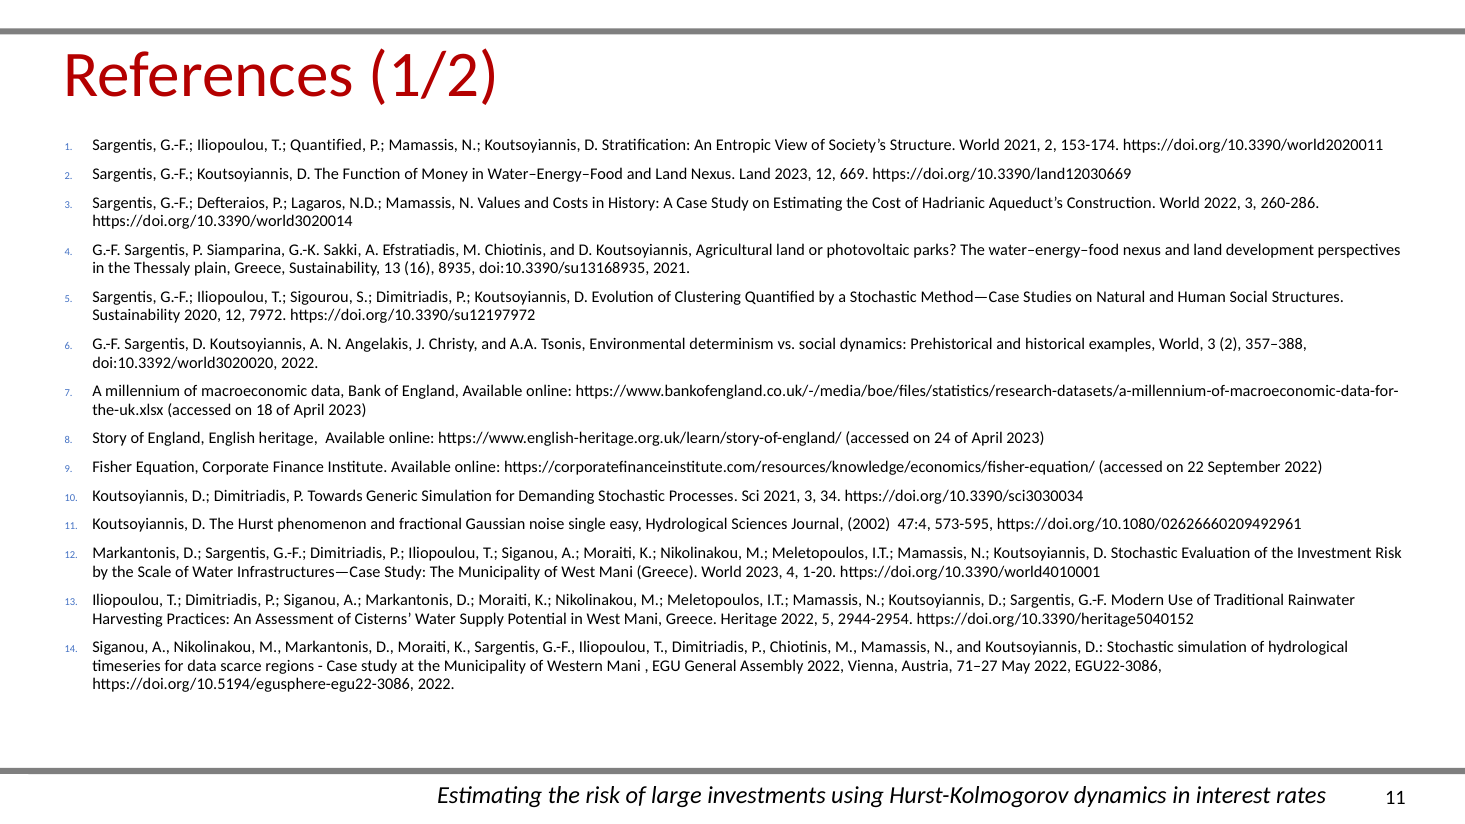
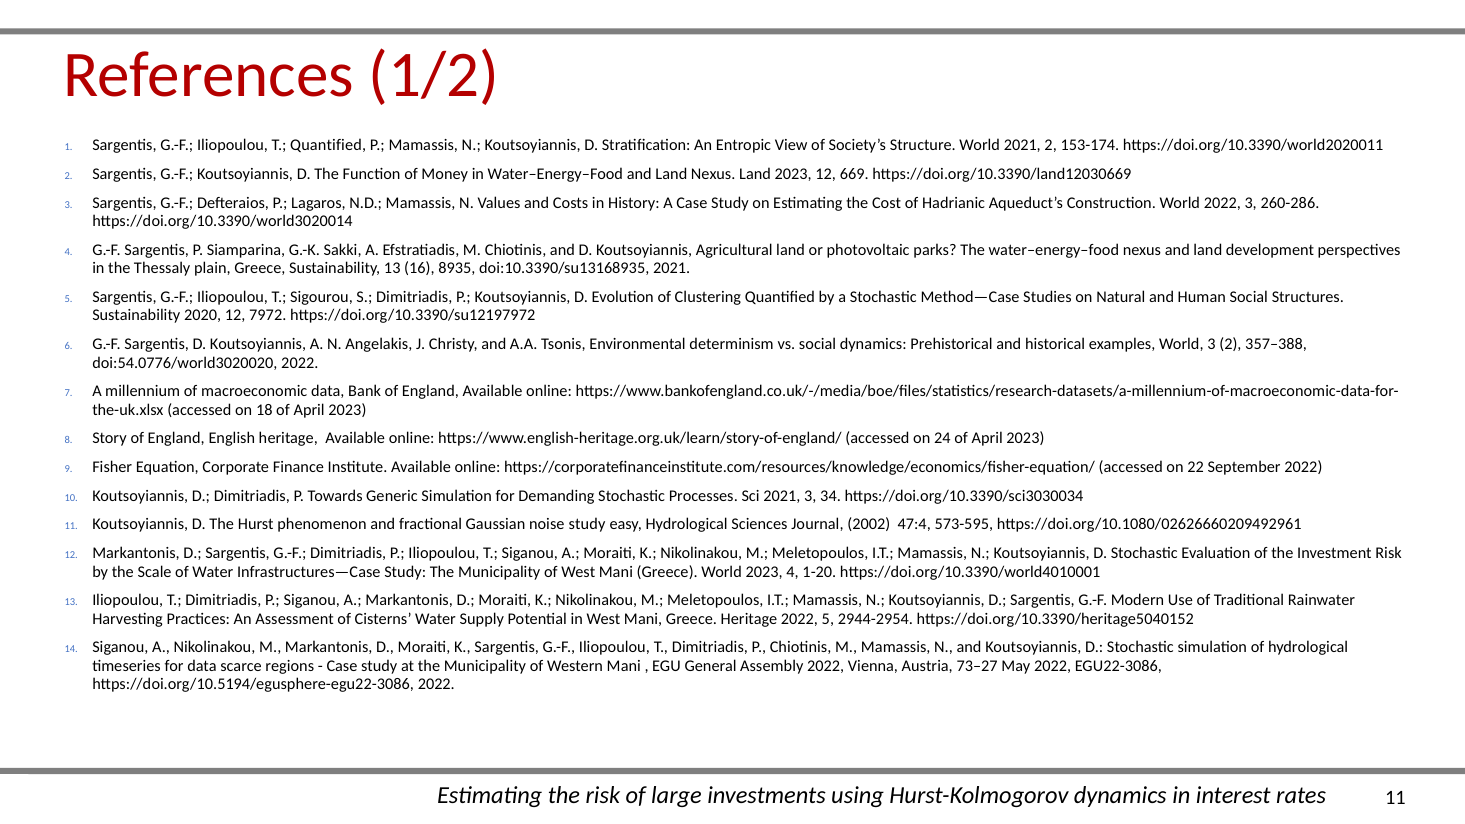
doi:10.3392/world3020020: doi:10.3392/world3020020 -> doi:54.0776/world3020020
noise single: single -> study
71–27: 71–27 -> 73–27
